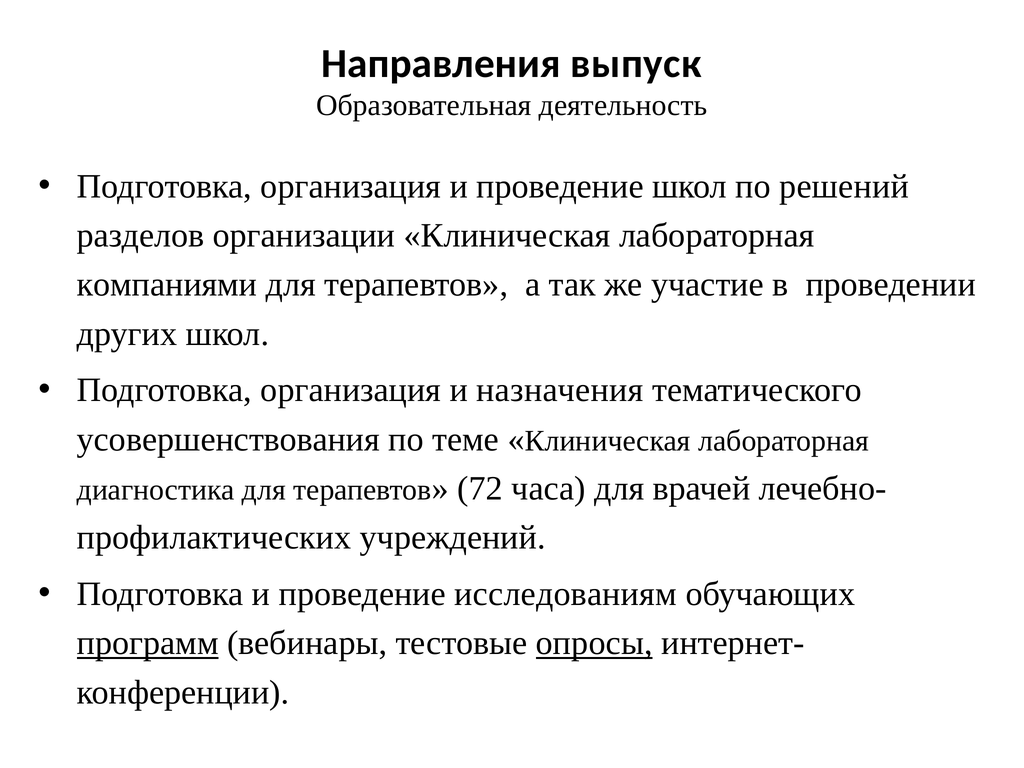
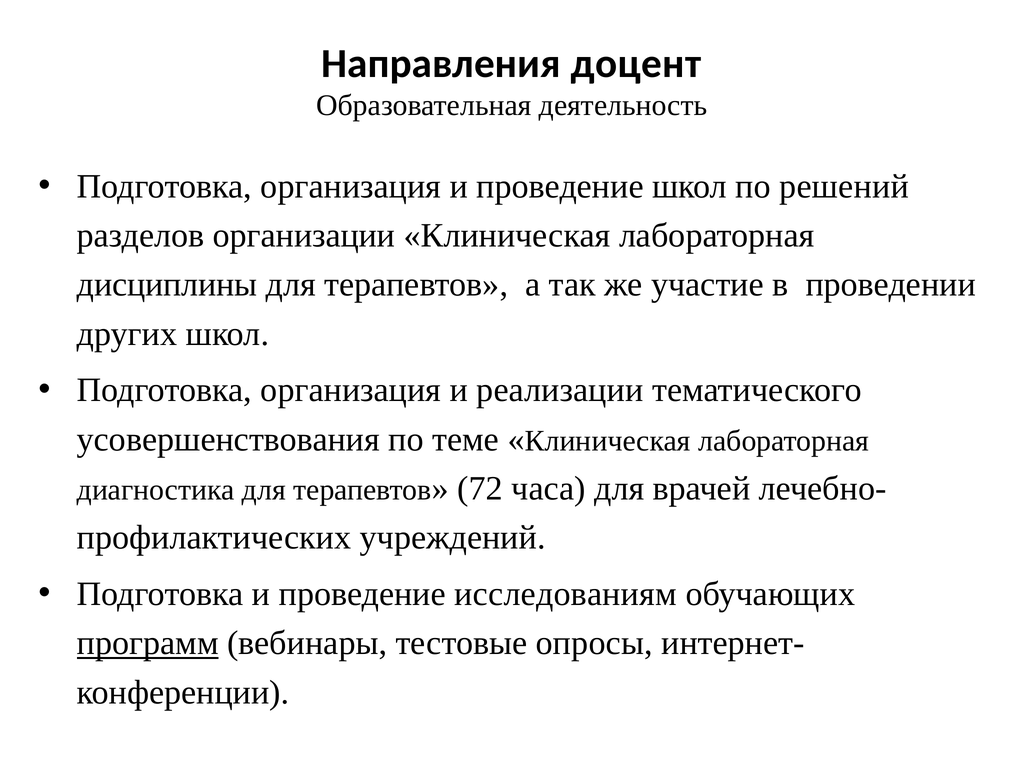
выпуск: выпуск -> доцент
компаниями: компаниями -> дисциплины
назначения: назначения -> реализации
опросы underline: present -> none
